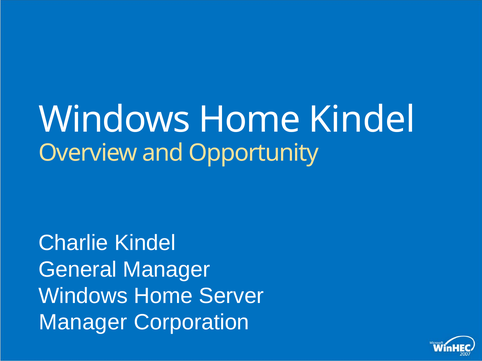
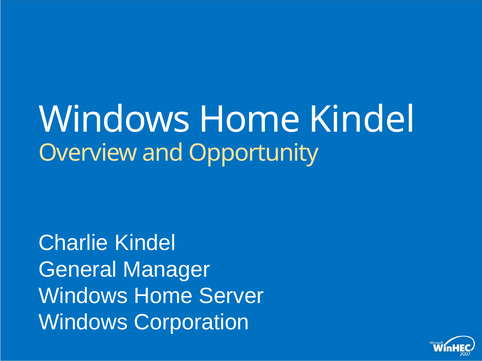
Manager at (83, 323): Manager -> Windows
